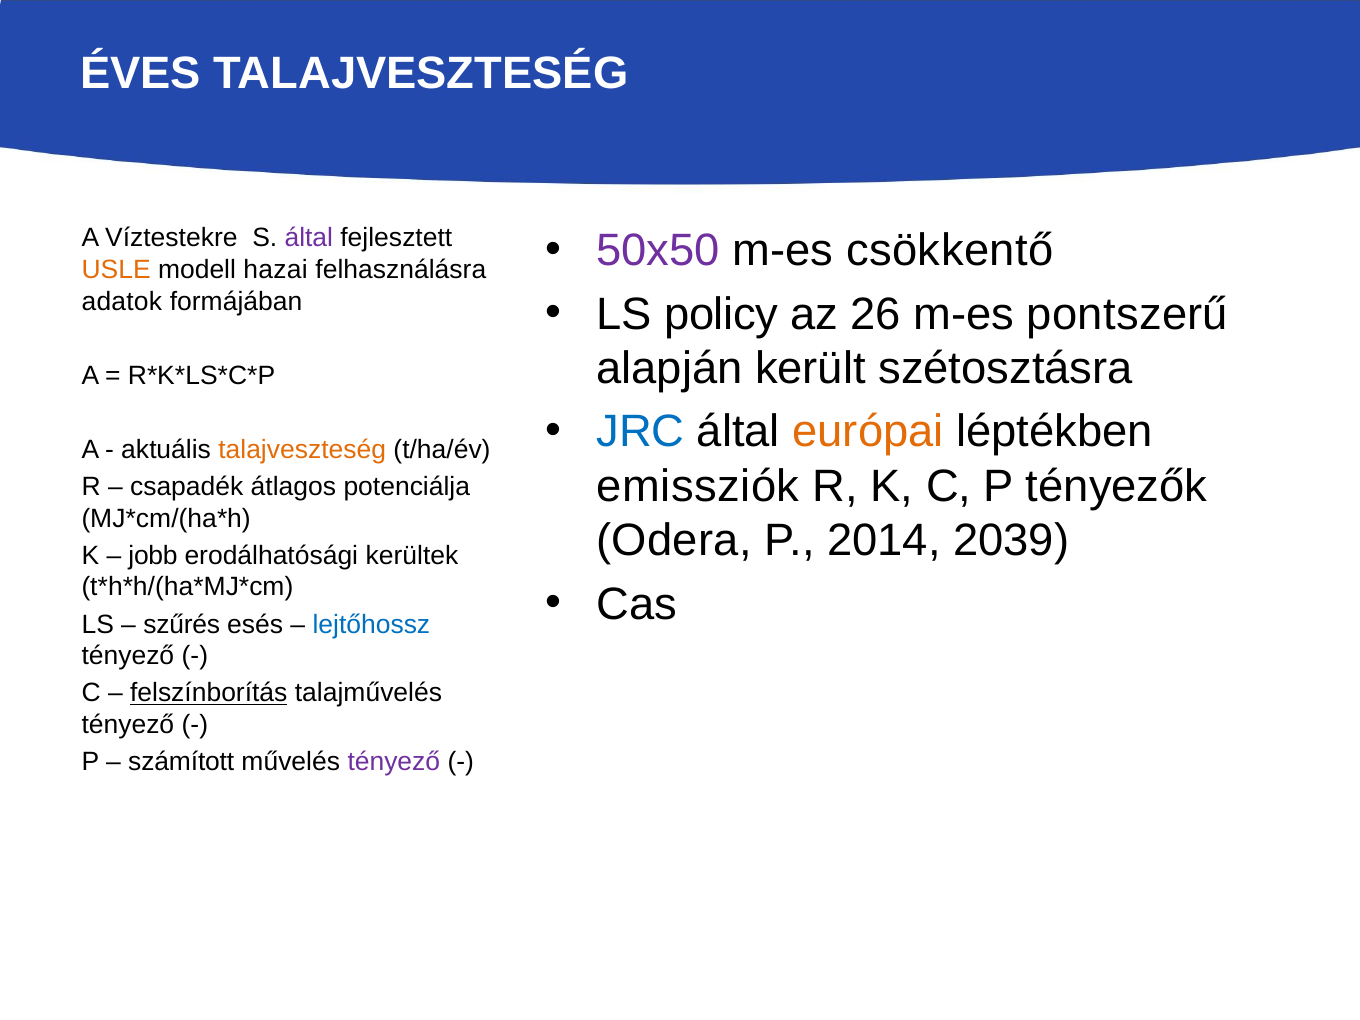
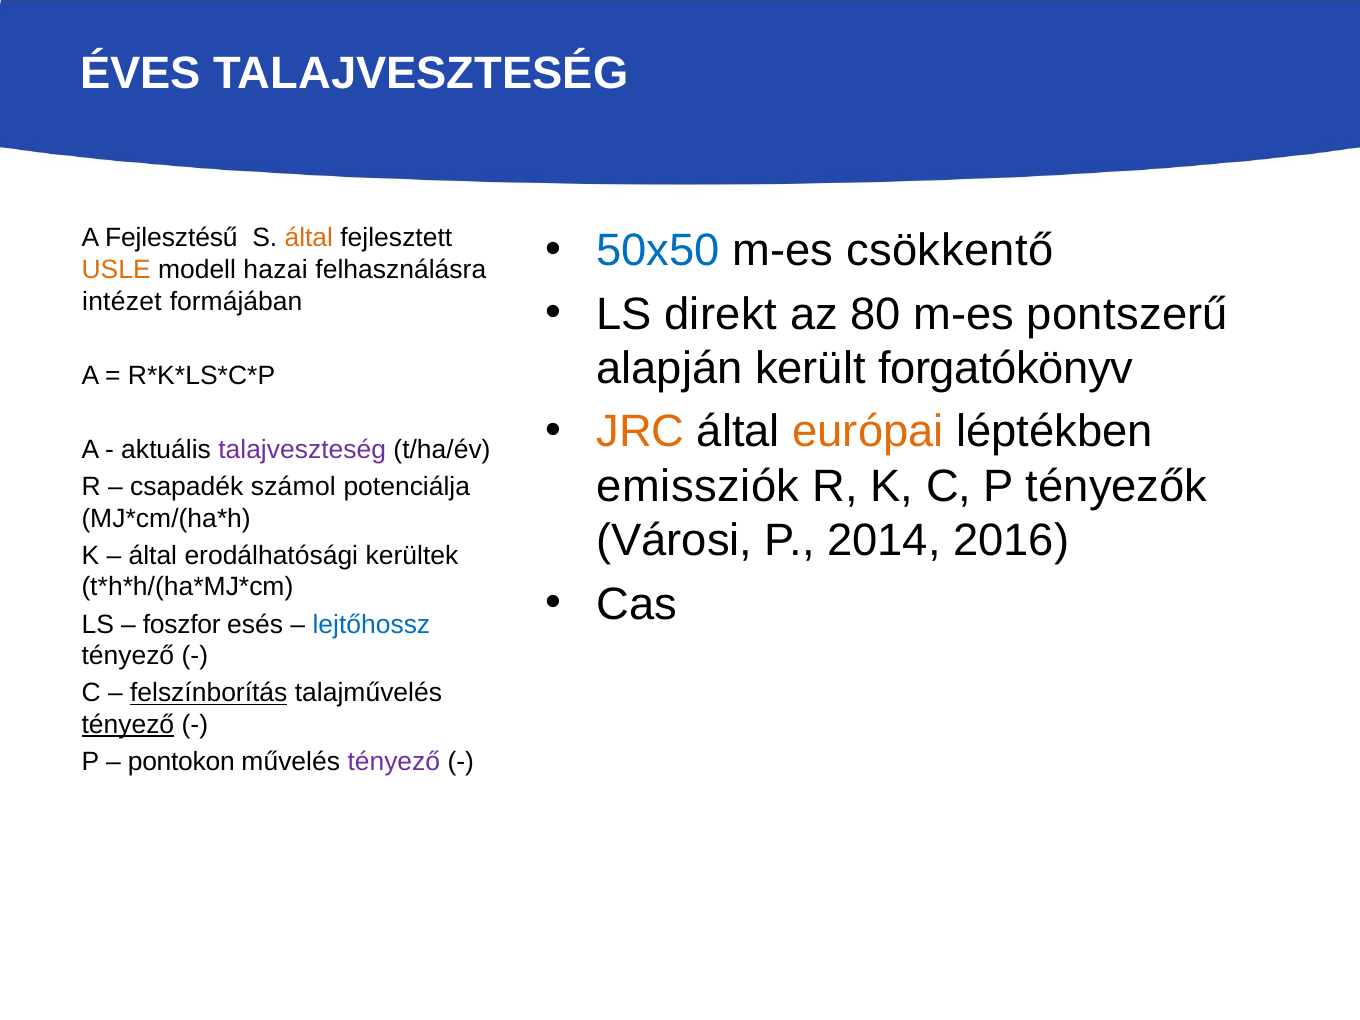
Víztestekre: Víztestekre -> Fejlesztésű
által at (309, 238) colour: purple -> orange
50x50 colour: purple -> blue
adatok: adatok -> intézet
policy: policy -> direkt
26: 26 -> 80
szétosztásra: szétosztásra -> forgatókönyv
JRC colour: blue -> orange
talajveszteség at (302, 450) colour: orange -> purple
átlagos: átlagos -> számol
Odera: Odera -> Városi
2039: 2039 -> 2016
jobb at (153, 556): jobb -> által
szűrés: szűrés -> foszfor
tényező at (128, 725) underline: none -> present
számított: számított -> pontokon
